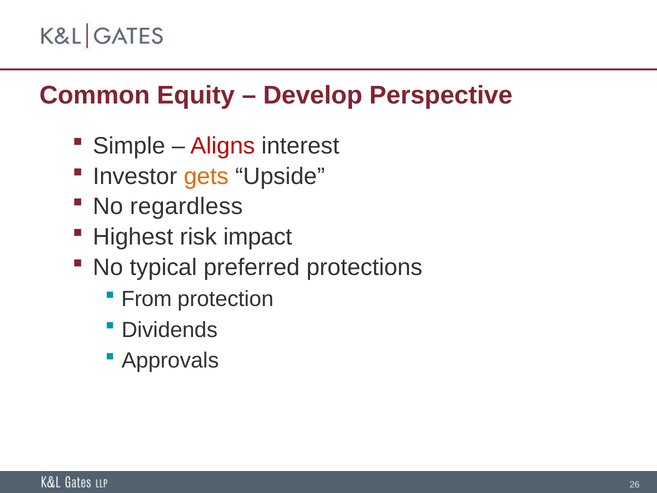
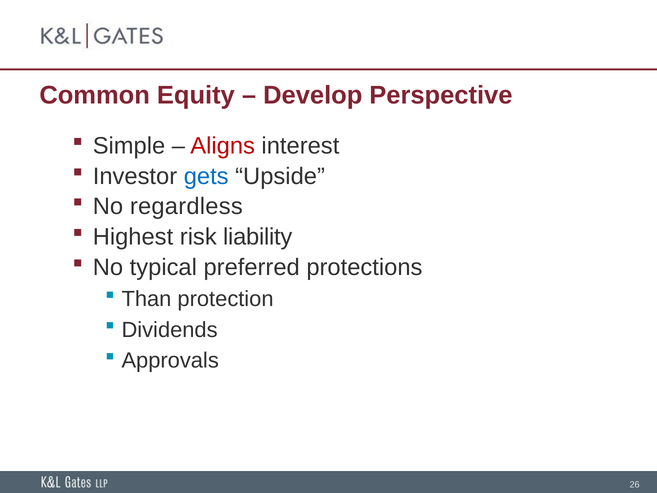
gets colour: orange -> blue
impact: impact -> liability
From: From -> Than
